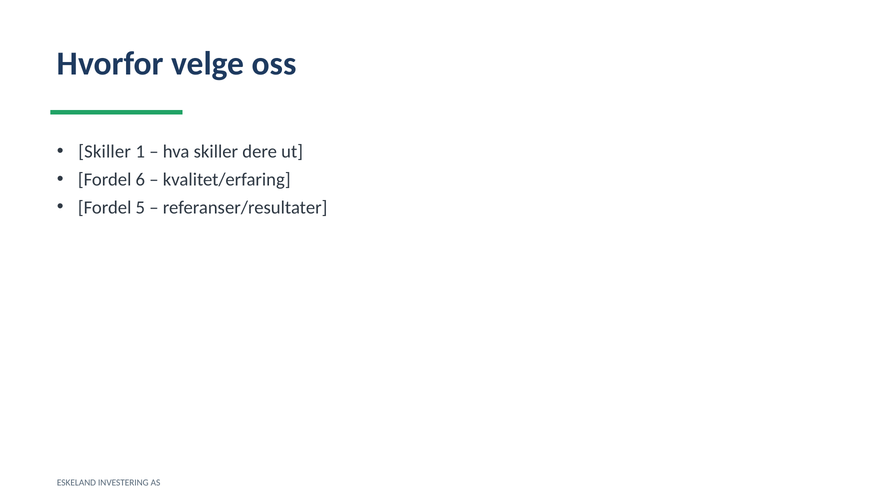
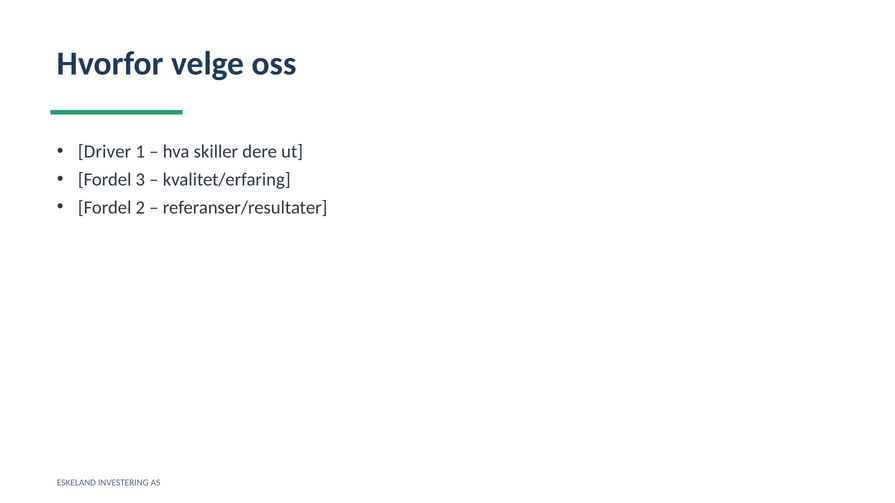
Skiller at (105, 152): Skiller -> Driver
6: 6 -> 3
5: 5 -> 2
